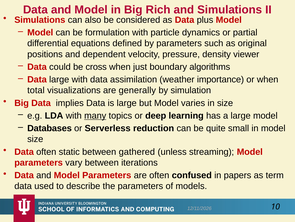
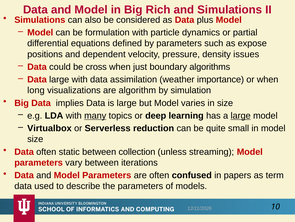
original: original -> expose
viewer: viewer -> issues
total: total -> long
generally: generally -> algorithm
large at (241, 115) underline: none -> present
Databases: Databases -> Virtualbox
gathered: gathered -> collection
